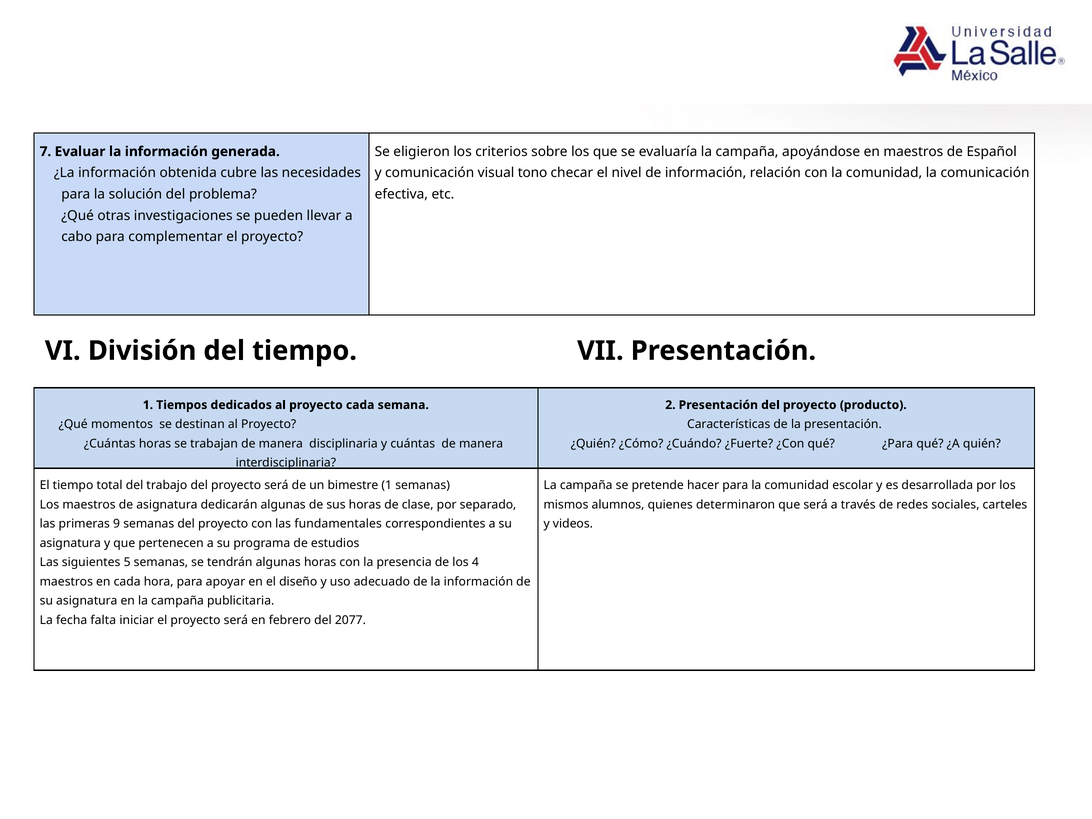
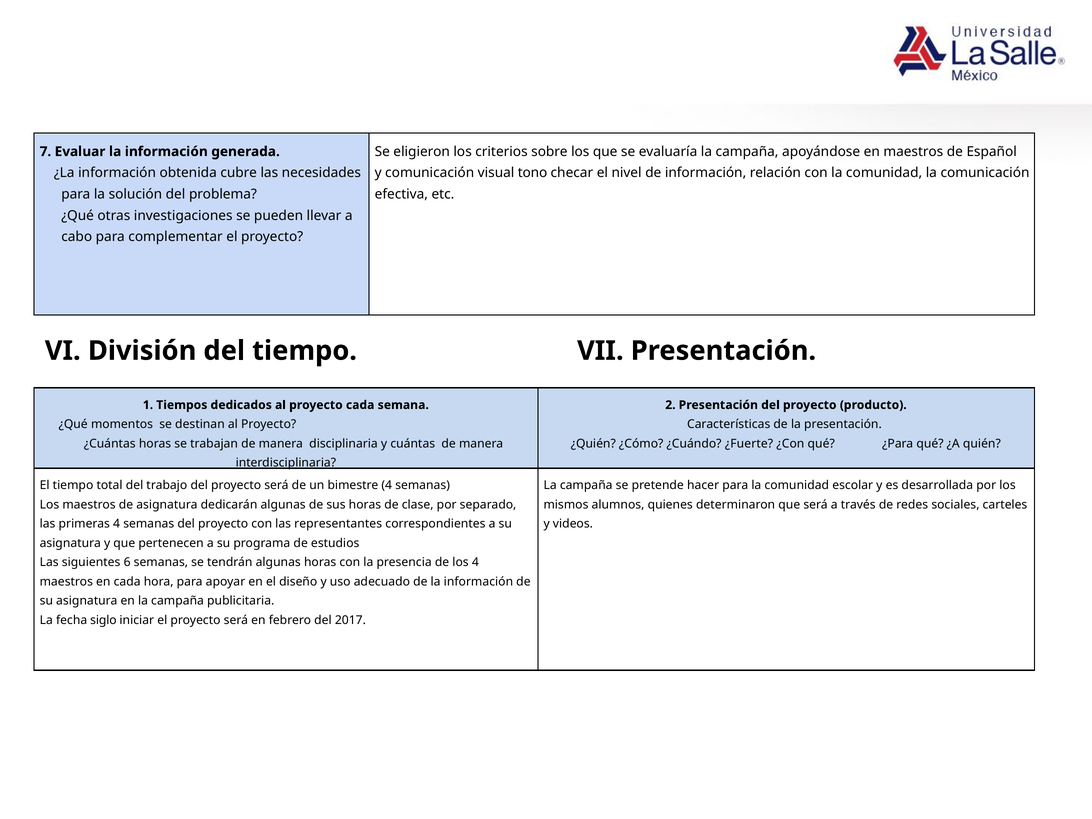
bimestre 1: 1 -> 4
primeras 9: 9 -> 4
fundamentales: fundamentales -> representantes
5: 5 -> 6
falta: falta -> siglo
2077: 2077 -> 2017
